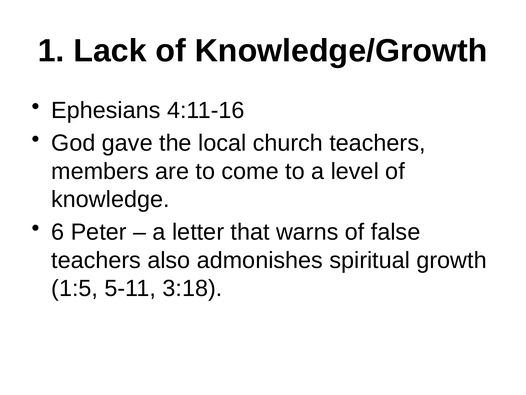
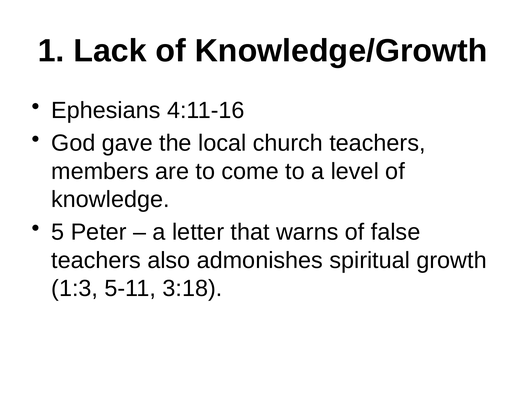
6: 6 -> 5
1:5: 1:5 -> 1:3
